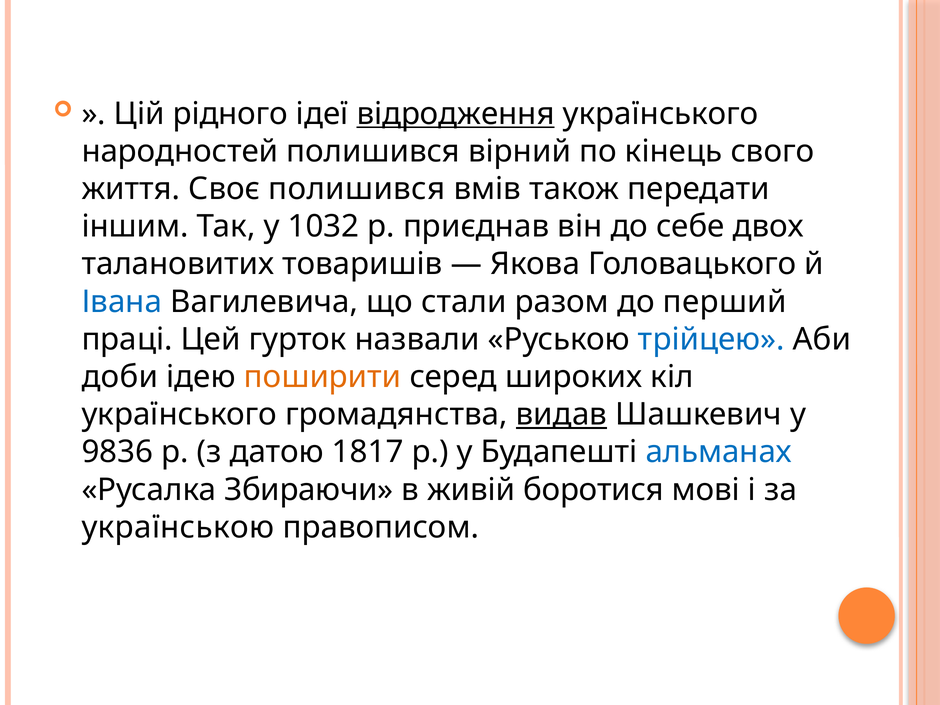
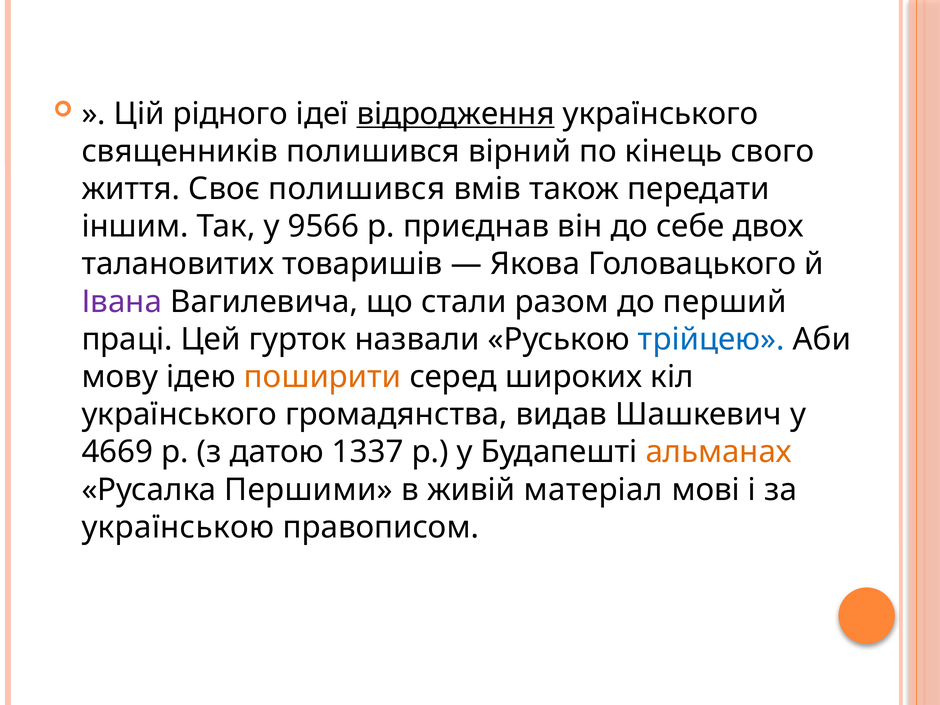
народностей: народностей -> священників
1032: 1032 -> 9566
Івана colour: blue -> purple
доби: доби -> мову
видав underline: present -> none
9836: 9836 -> 4669
1817: 1817 -> 1337
альманах colour: blue -> orange
Збираючи: Збираючи -> Першими
боротися: боротися -> матеріал
